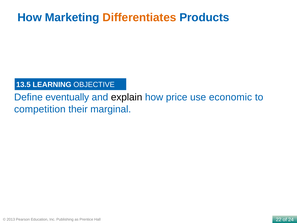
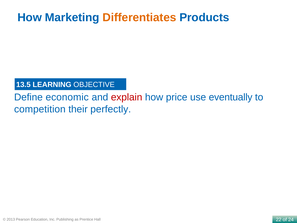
eventually: eventually -> economic
explain colour: black -> red
economic: economic -> eventually
marginal: marginal -> perfectly
